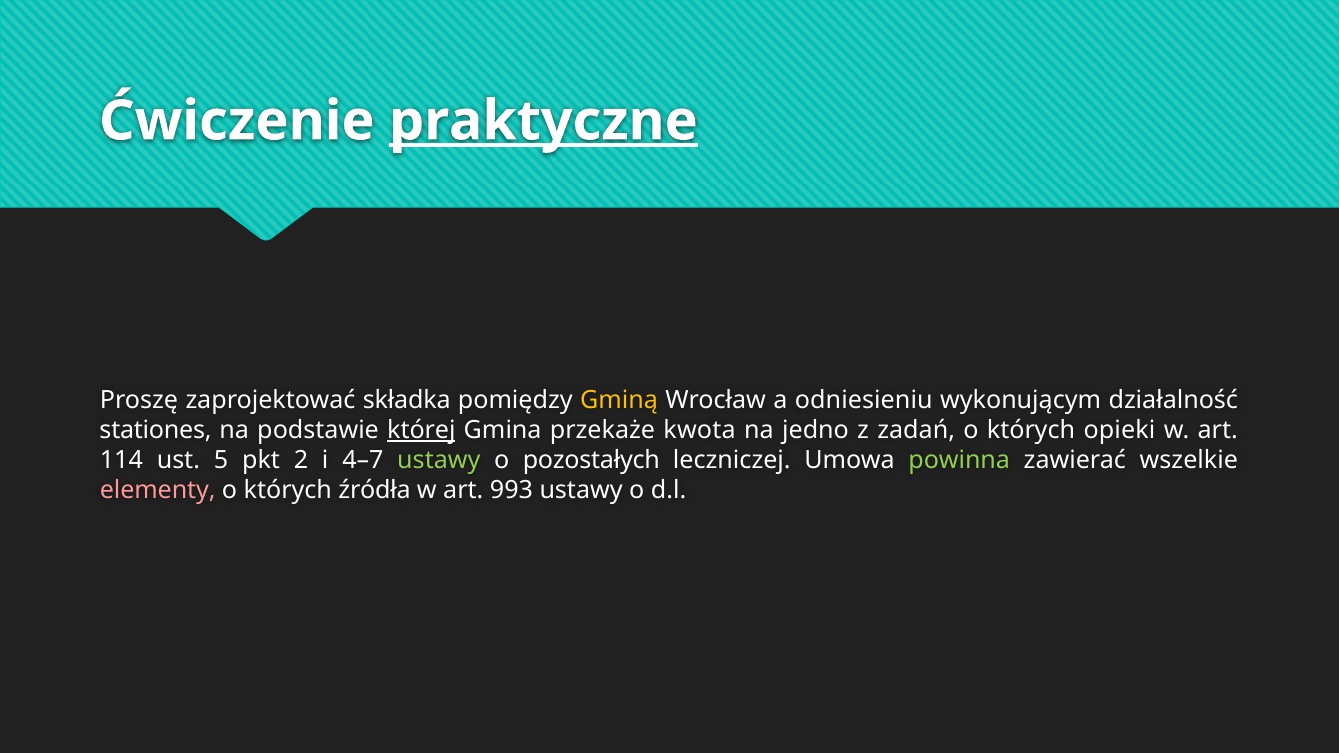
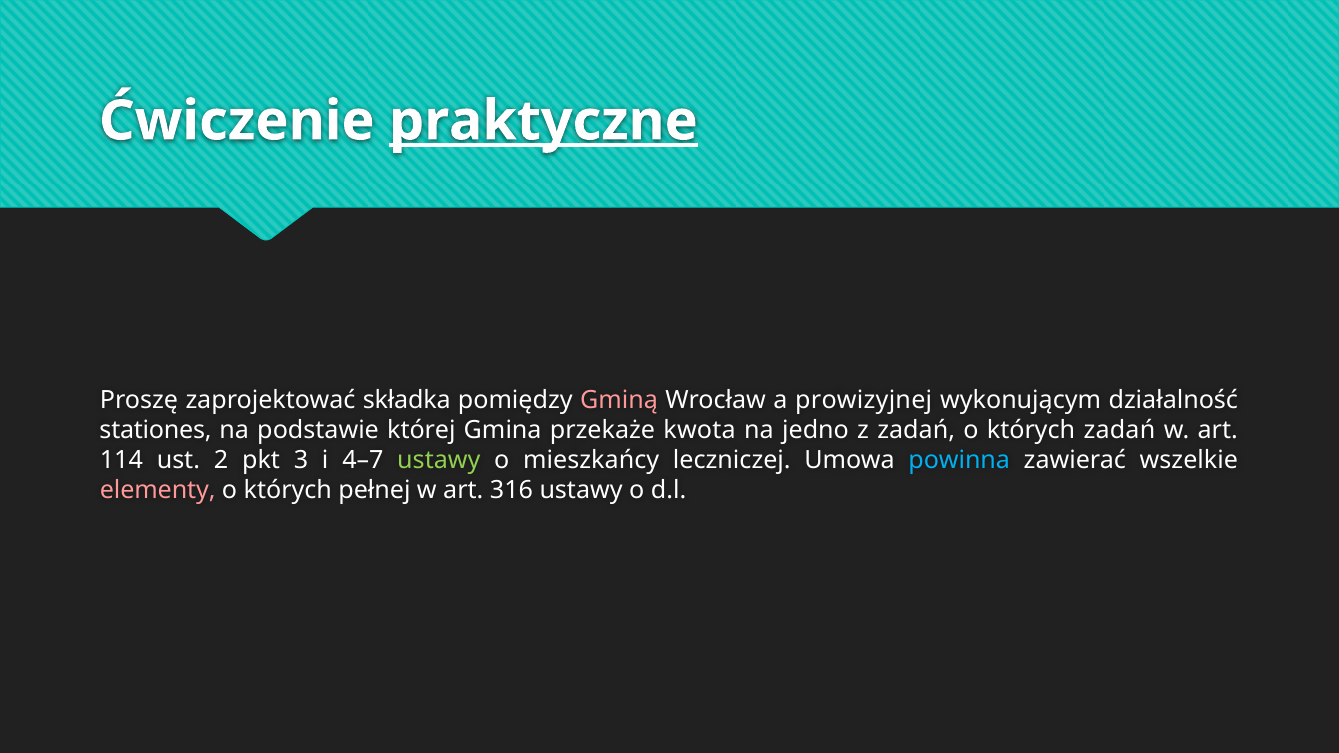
Gminą colour: yellow -> pink
odniesieniu: odniesieniu -> prowizyjnej
której underline: present -> none
których opieki: opieki -> zadań
5: 5 -> 2
2: 2 -> 3
pozostałych: pozostałych -> mieszkańcy
powinna colour: light green -> light blue
źródła: źródła -> pełnej
993: 993 -> 316
